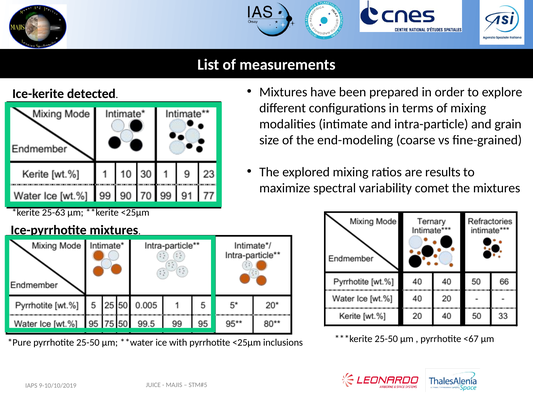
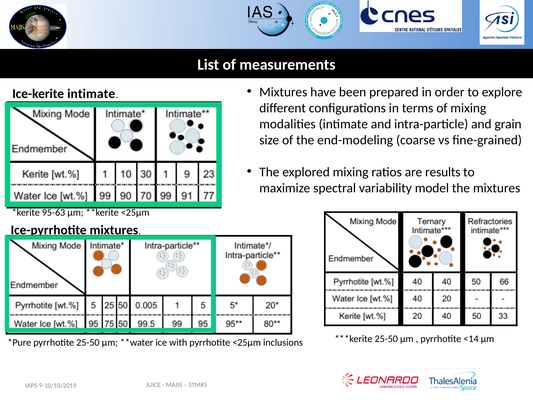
Ice-kerite detected: detected -> intimate
comet: comet -> model
25-63: 25-63 -> 95-63
<67: <67 -> <14
